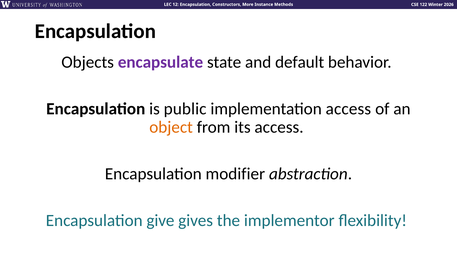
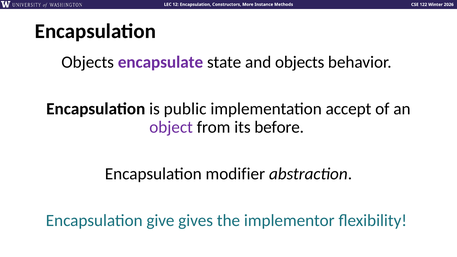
and default: default -> objects
implementation access: access -> accept
object colour: orange -> purple
its access: access -> before
